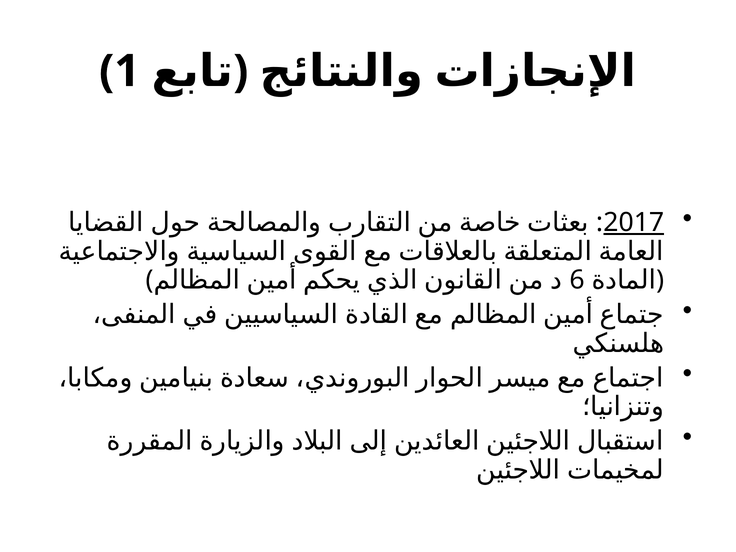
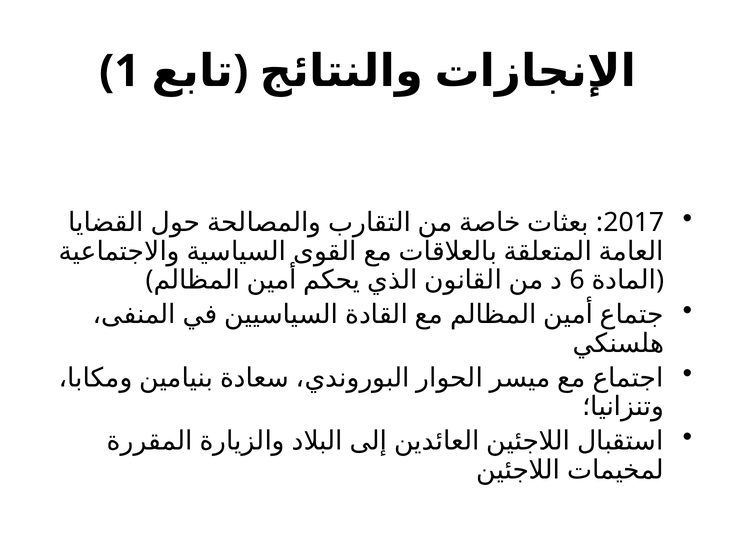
2017 underline: present -> none
